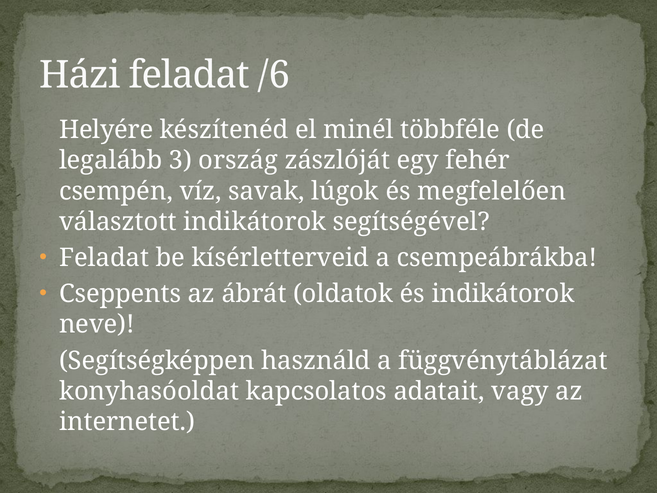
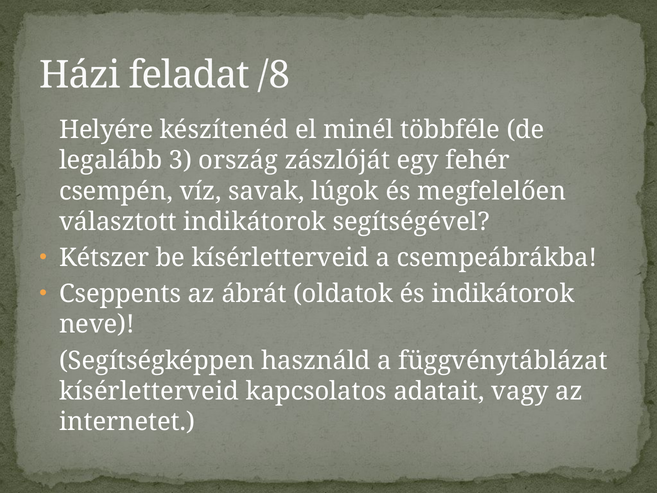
/6: /6 -> /8
Feladat at (104, 258): Feladat -> Kétszer
konyhasóoldat at (149, 391): konyhasóoldat -> kísérletterveid
